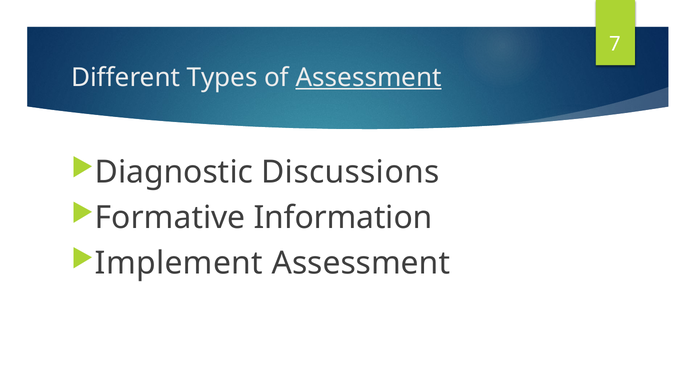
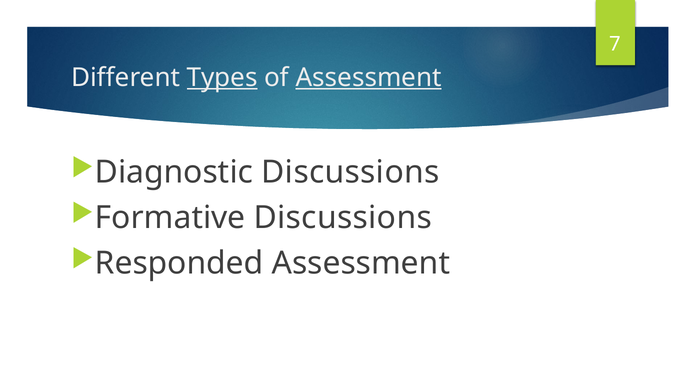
Types underline: none -> present
Formative Information: Information -> Discussions
Implement: Implement -> Responded
